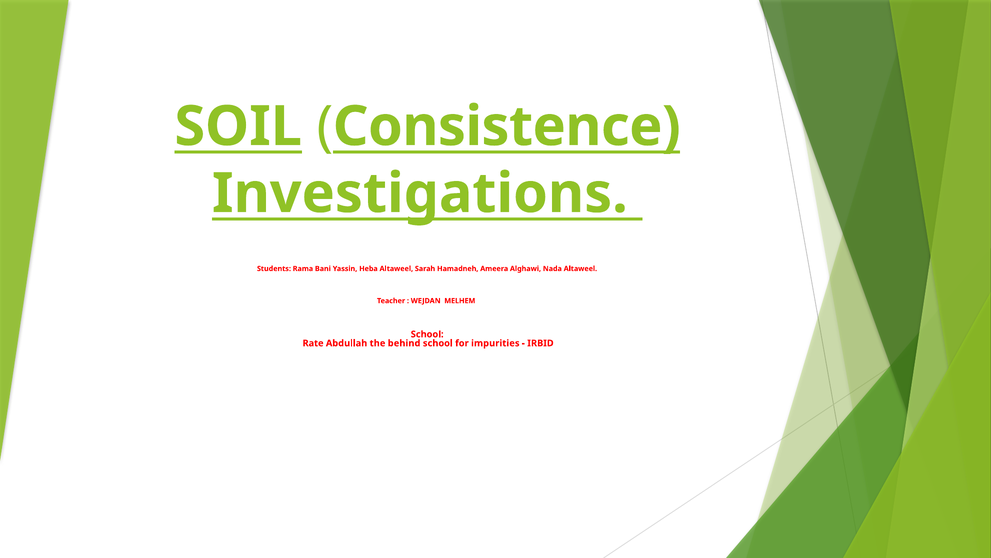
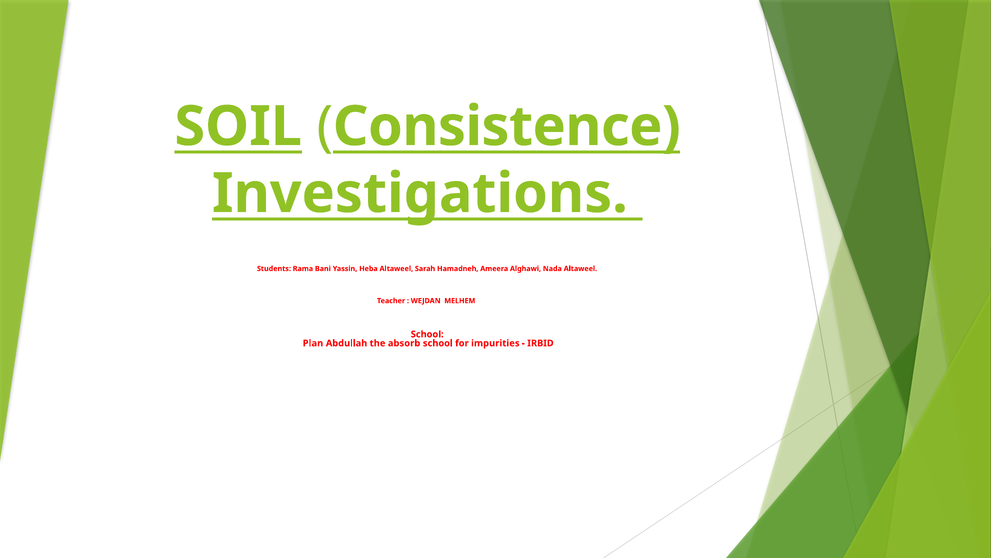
Rate: Rate -> Plan
behind: behind -> absorb
